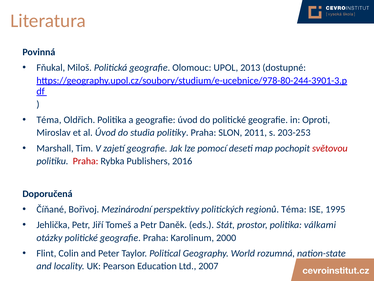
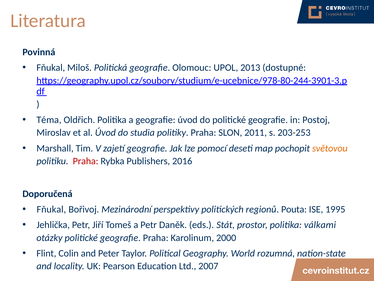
Oproti: Oproti -> Postoj
světovou colour: red -> orange
Číňané at (51, 209): Číňané -> Fňukal
regionů Téma: Téma -> Pouta
